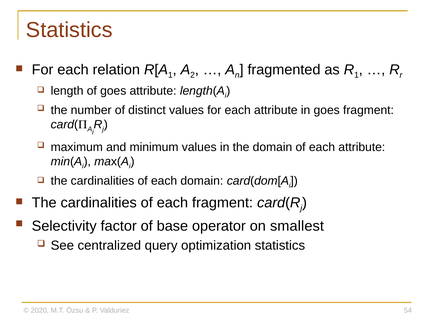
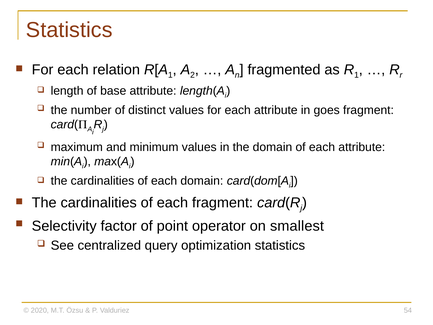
of goes: goes -> base
base: base -> point
